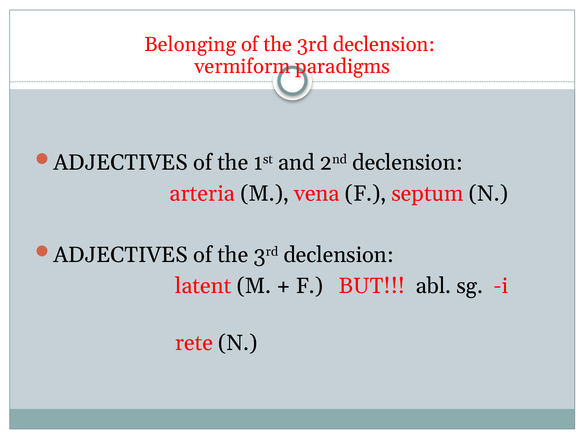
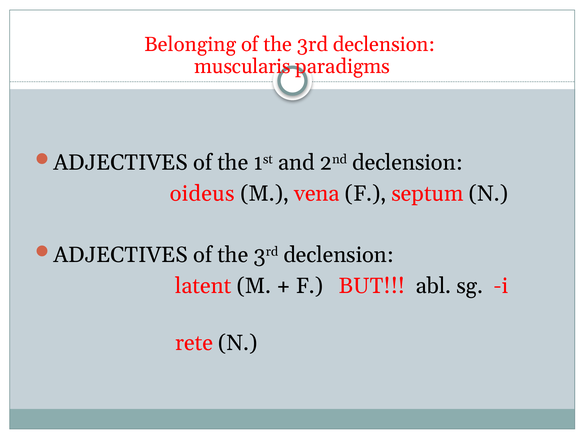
vermiform: vermiform -> muscularis
arteria: arteria -> oideus
